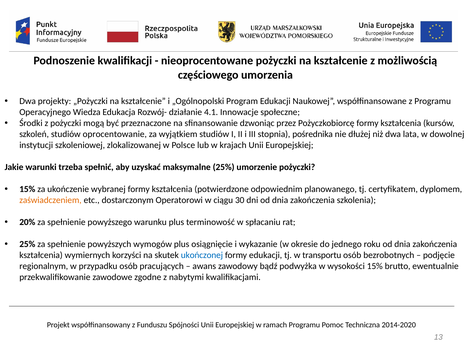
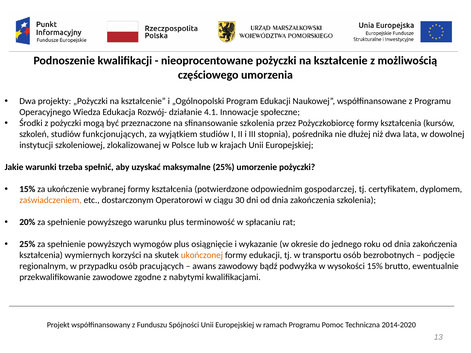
sfinansowanie dzwoniąc: dzwoniąc -> szkolenia
oprocentowanie: oprocentowanie -> funkcjonujących
planowanego: planowanego -> gospodarczej
ukończonej colour: blue -> orange
